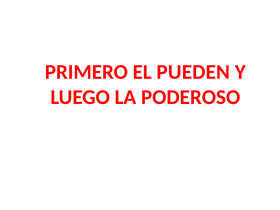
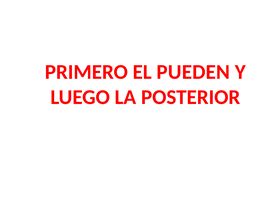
PODEROSO: PODEROSO -> POSTERIOR
